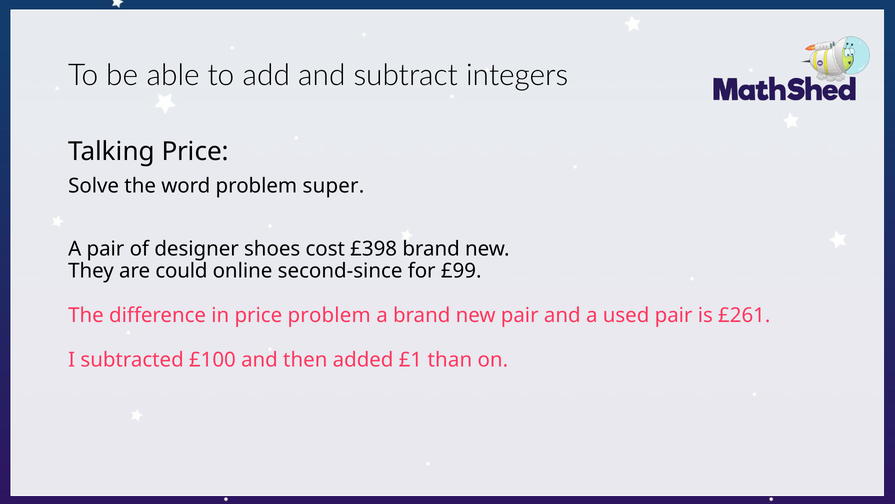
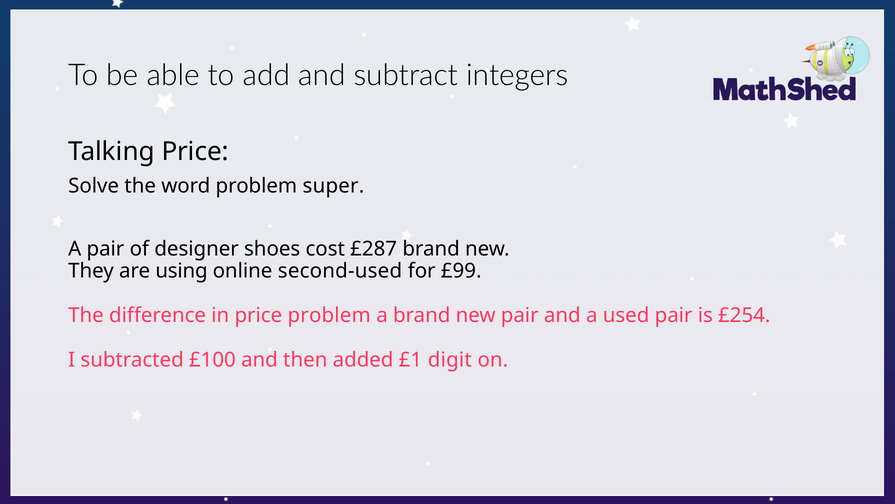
£398: £398 -> £287
could: could -> using
second-since: second-since -> second-used
£261: £261 -> £254
than: than -> digit
